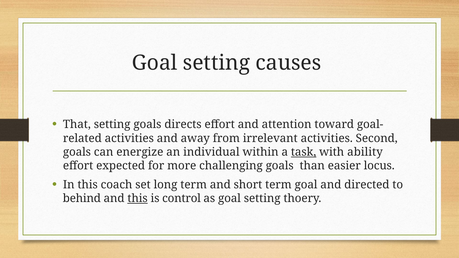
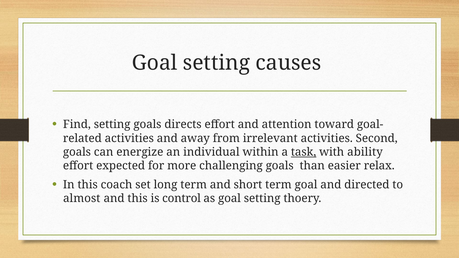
That: That -> Find
locus: locus -> relax
behind: behind -> almost
this at (138, 199) underline: present -> none
